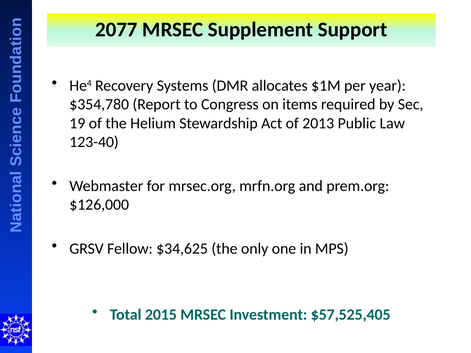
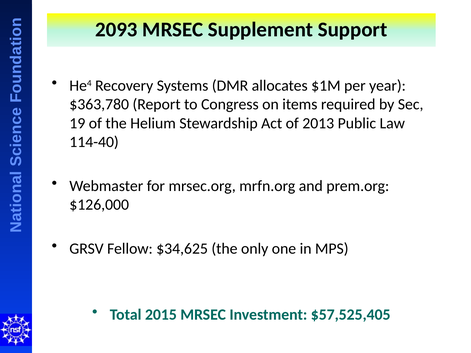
2077: 2077 -> 2093
$354,780: $354,780 -> $363,780
123-40: 123-40 -> 114-40
